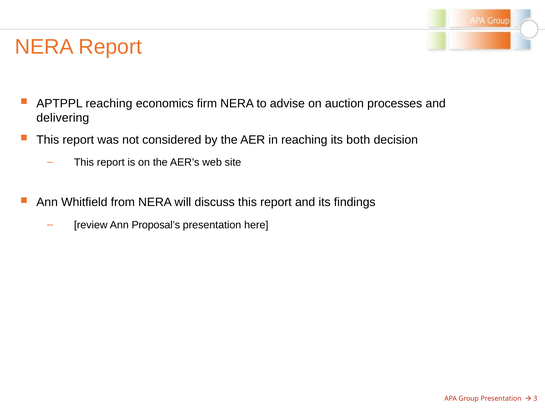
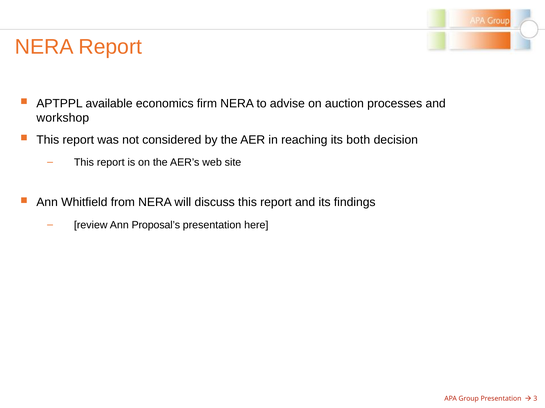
APTPPL reaching: reaching -> available
delivering: delivering -> workshop
